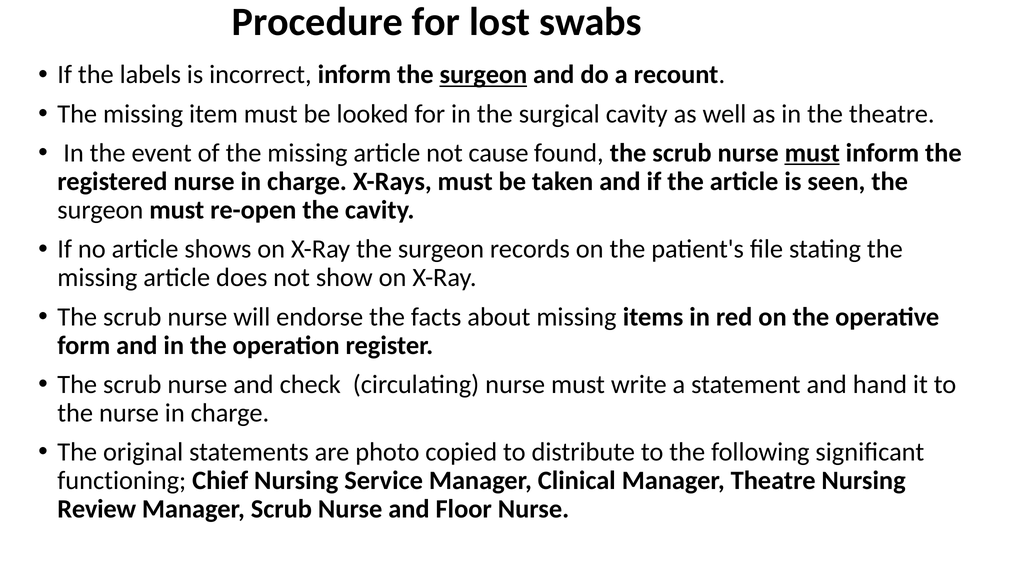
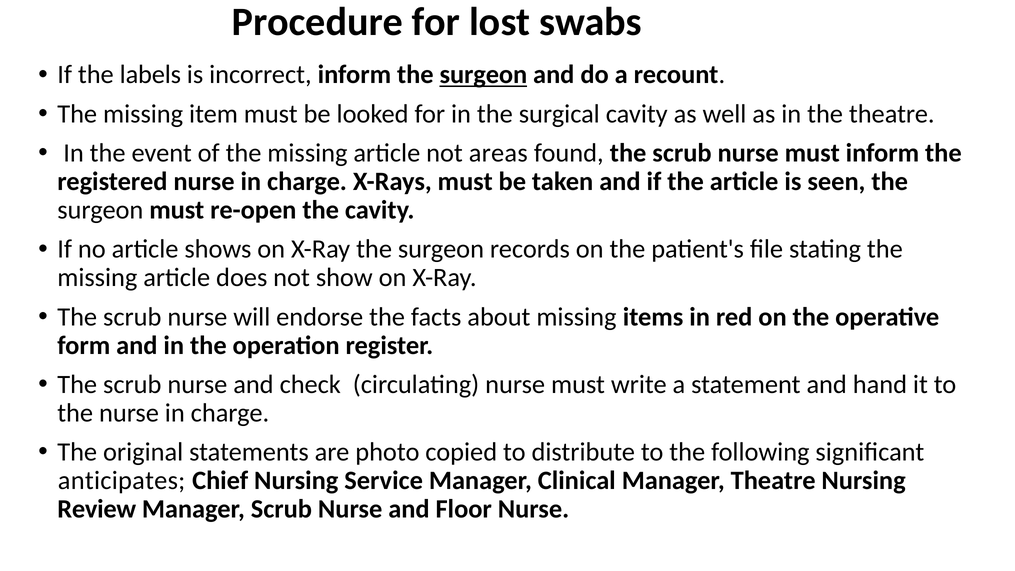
cause: cause -> areas
must at (812, 153) underline: present -> none
functioning: functioning -> anticipates
